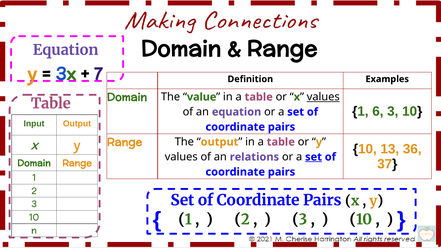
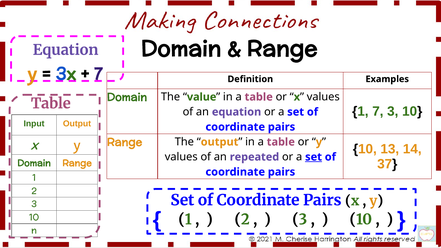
values at (323, 97) underline: present -> none
1 6: 6 -> 7
36: 36 -> 14
relations: relations -> repeated
